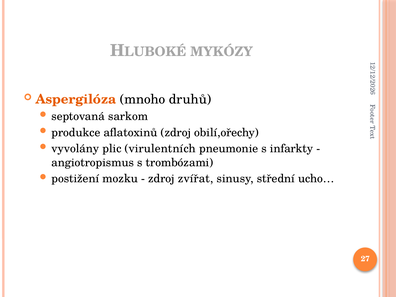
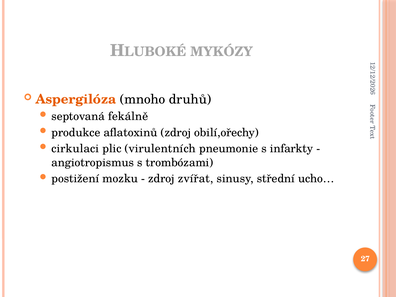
sarkom: sarkom -> fekálně
vyvolány: vyvolány -> cirkulaci
